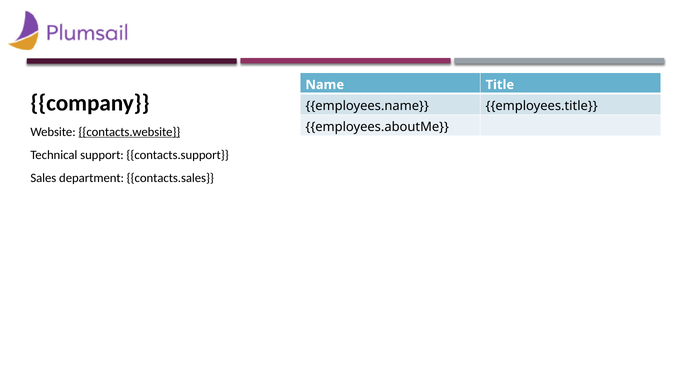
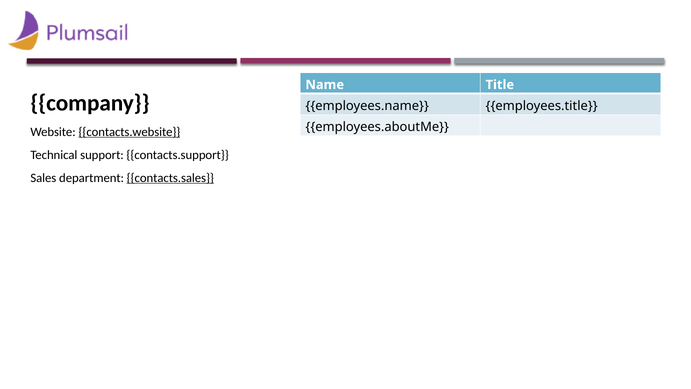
contacts.sales underline: none -> present
